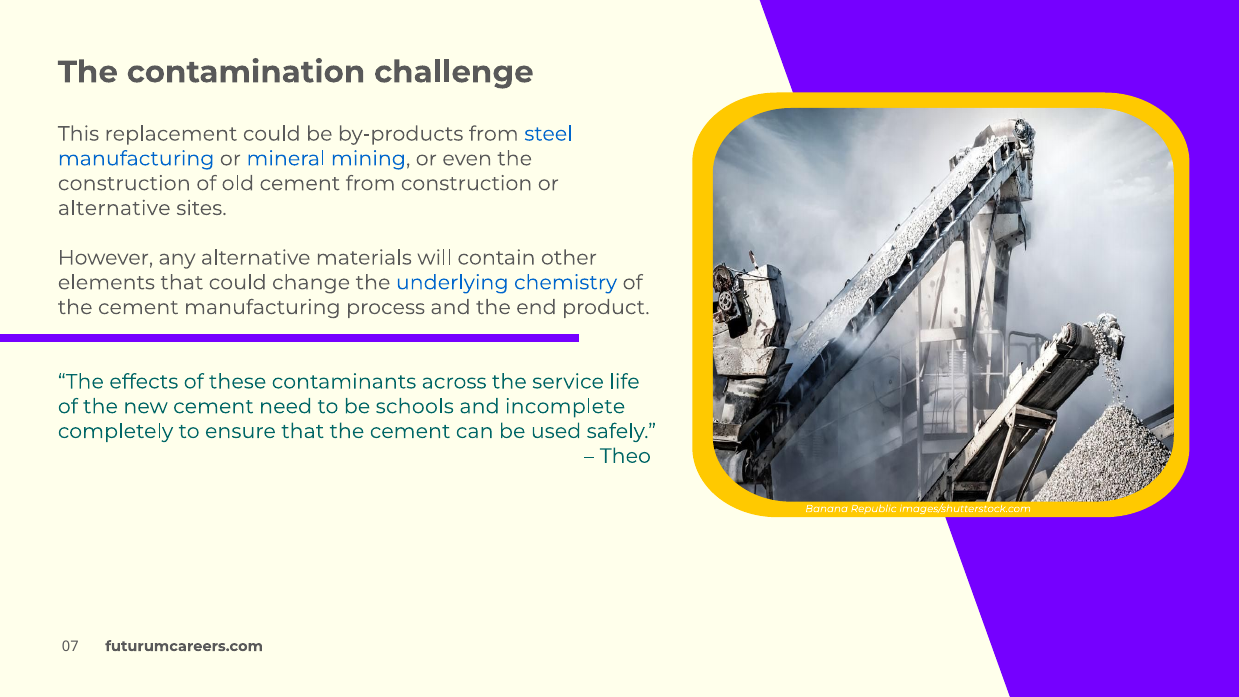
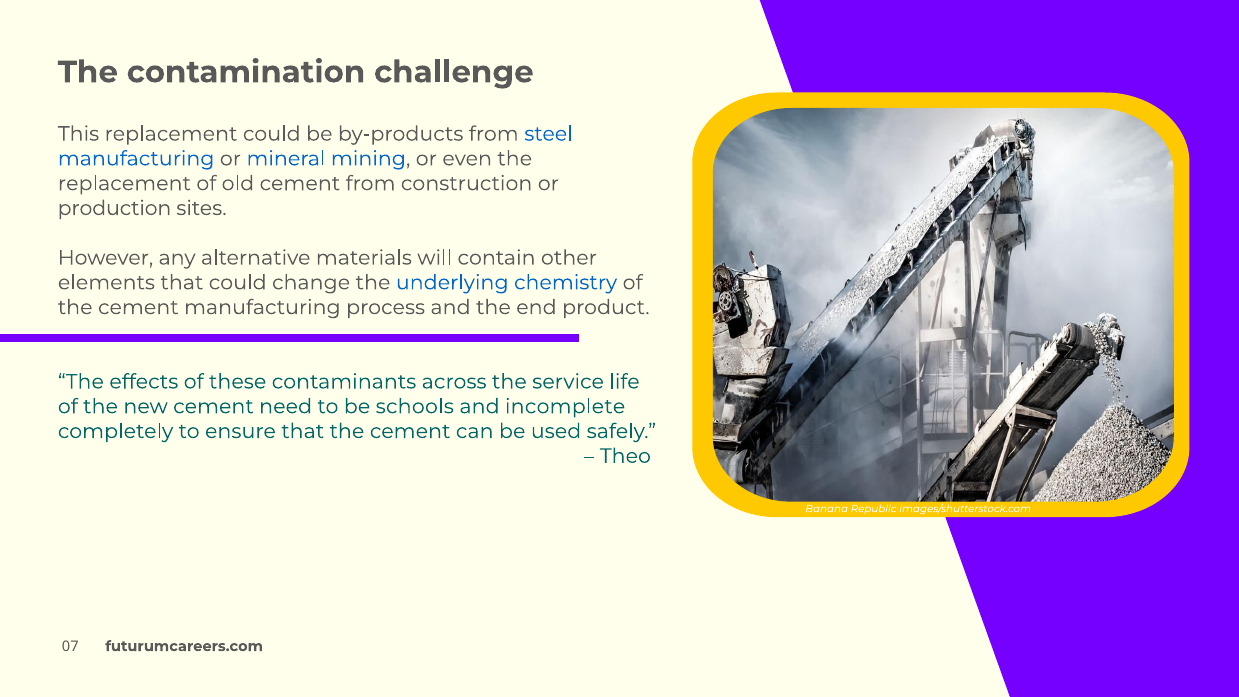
construction at (124, 183): construction -> replacement
alternative at (114, 208): alternative -> production
